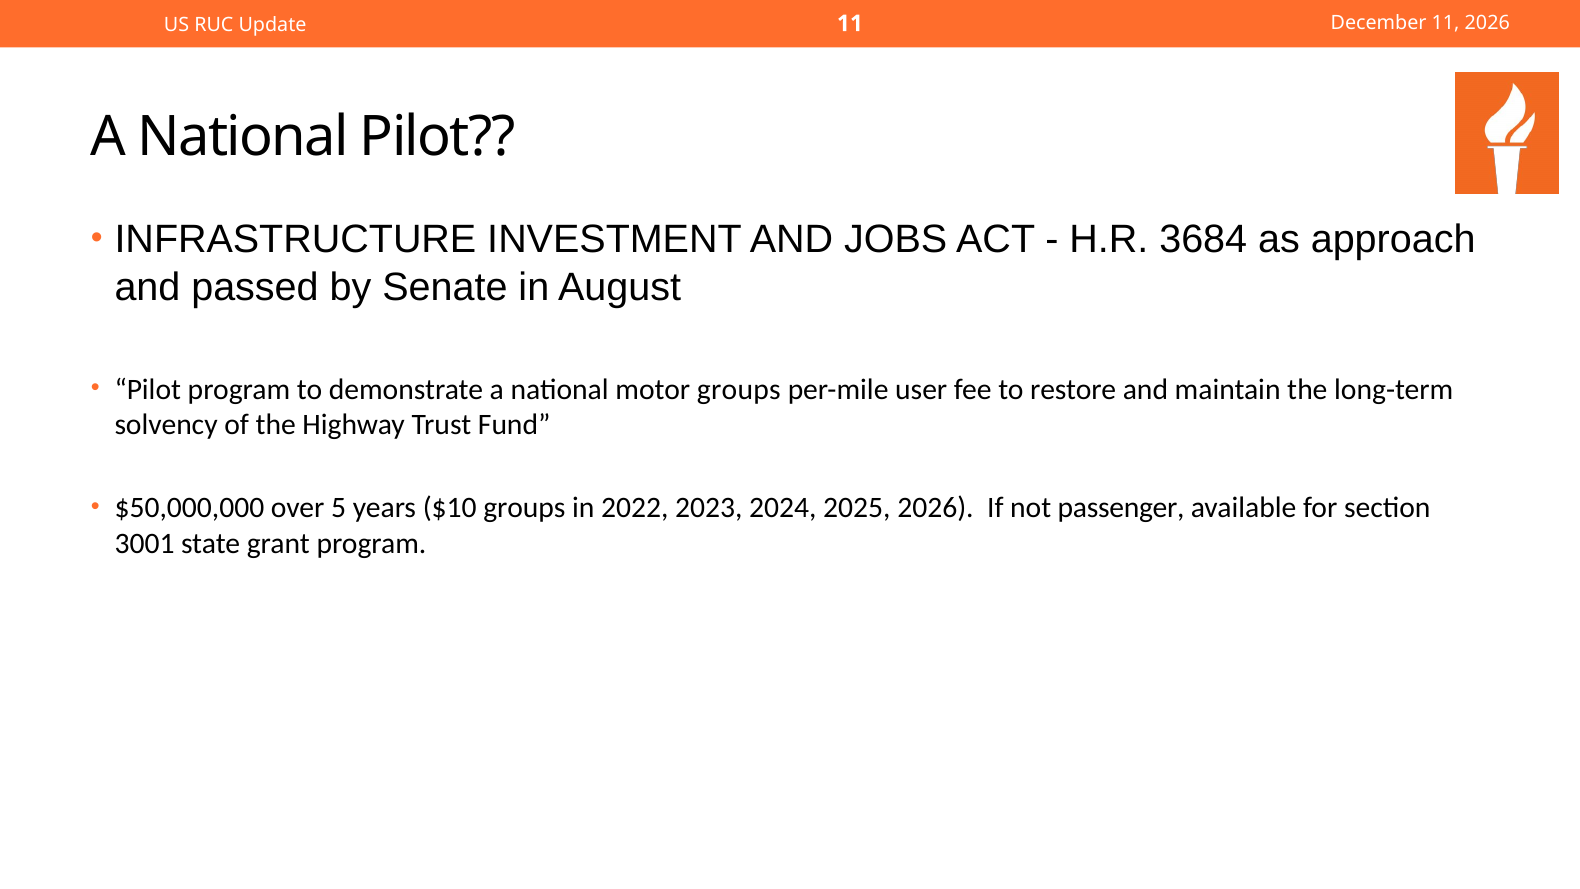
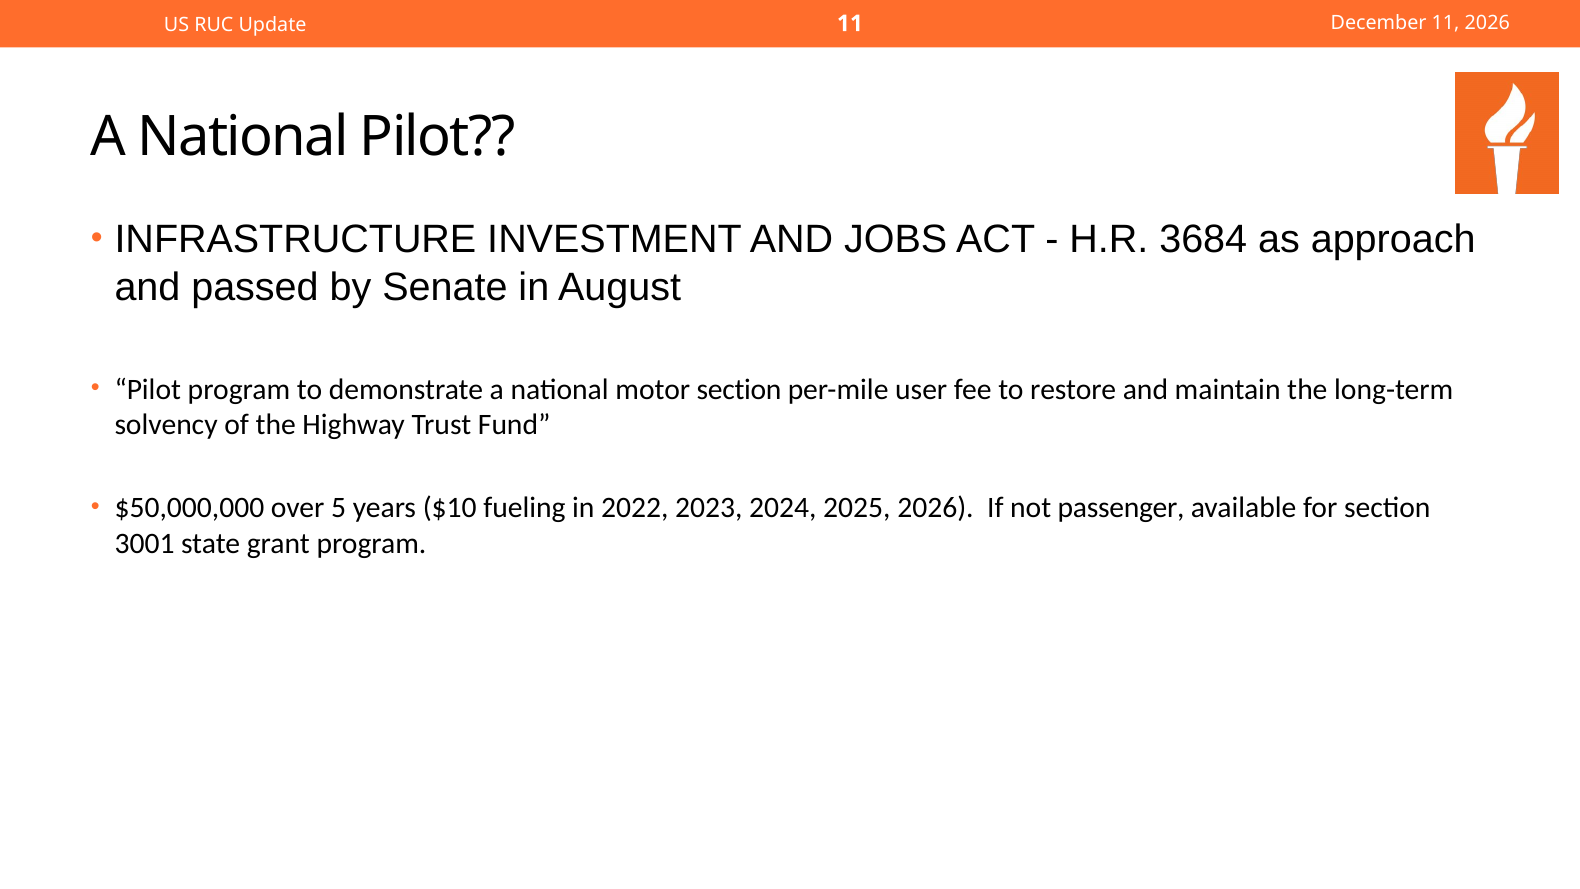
motor groups: groups -> section
$10 groups: groups -> fueling
